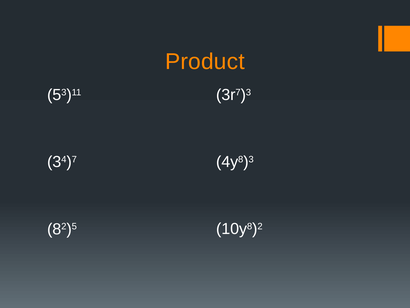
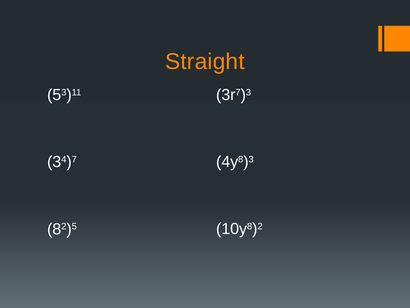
Product: Product -> Straight
